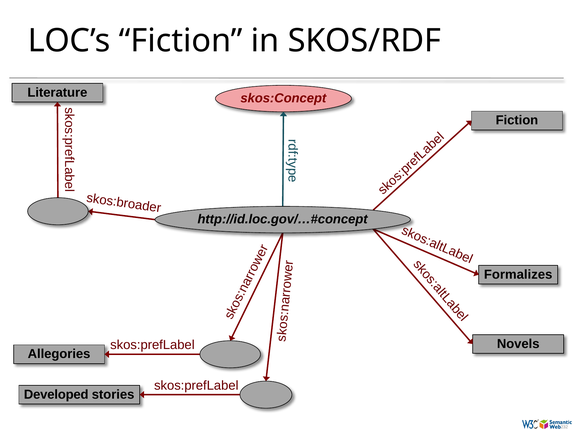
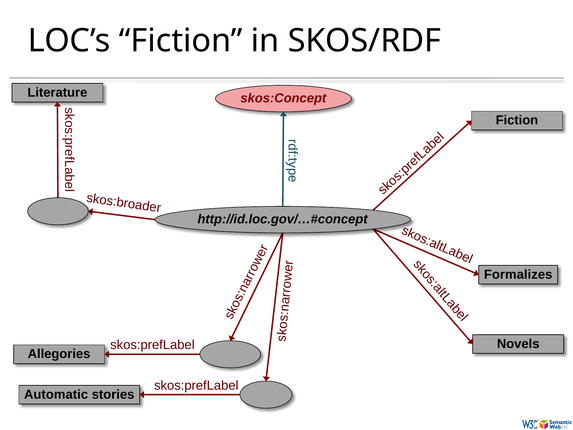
Developed: Developed -> Automatic
